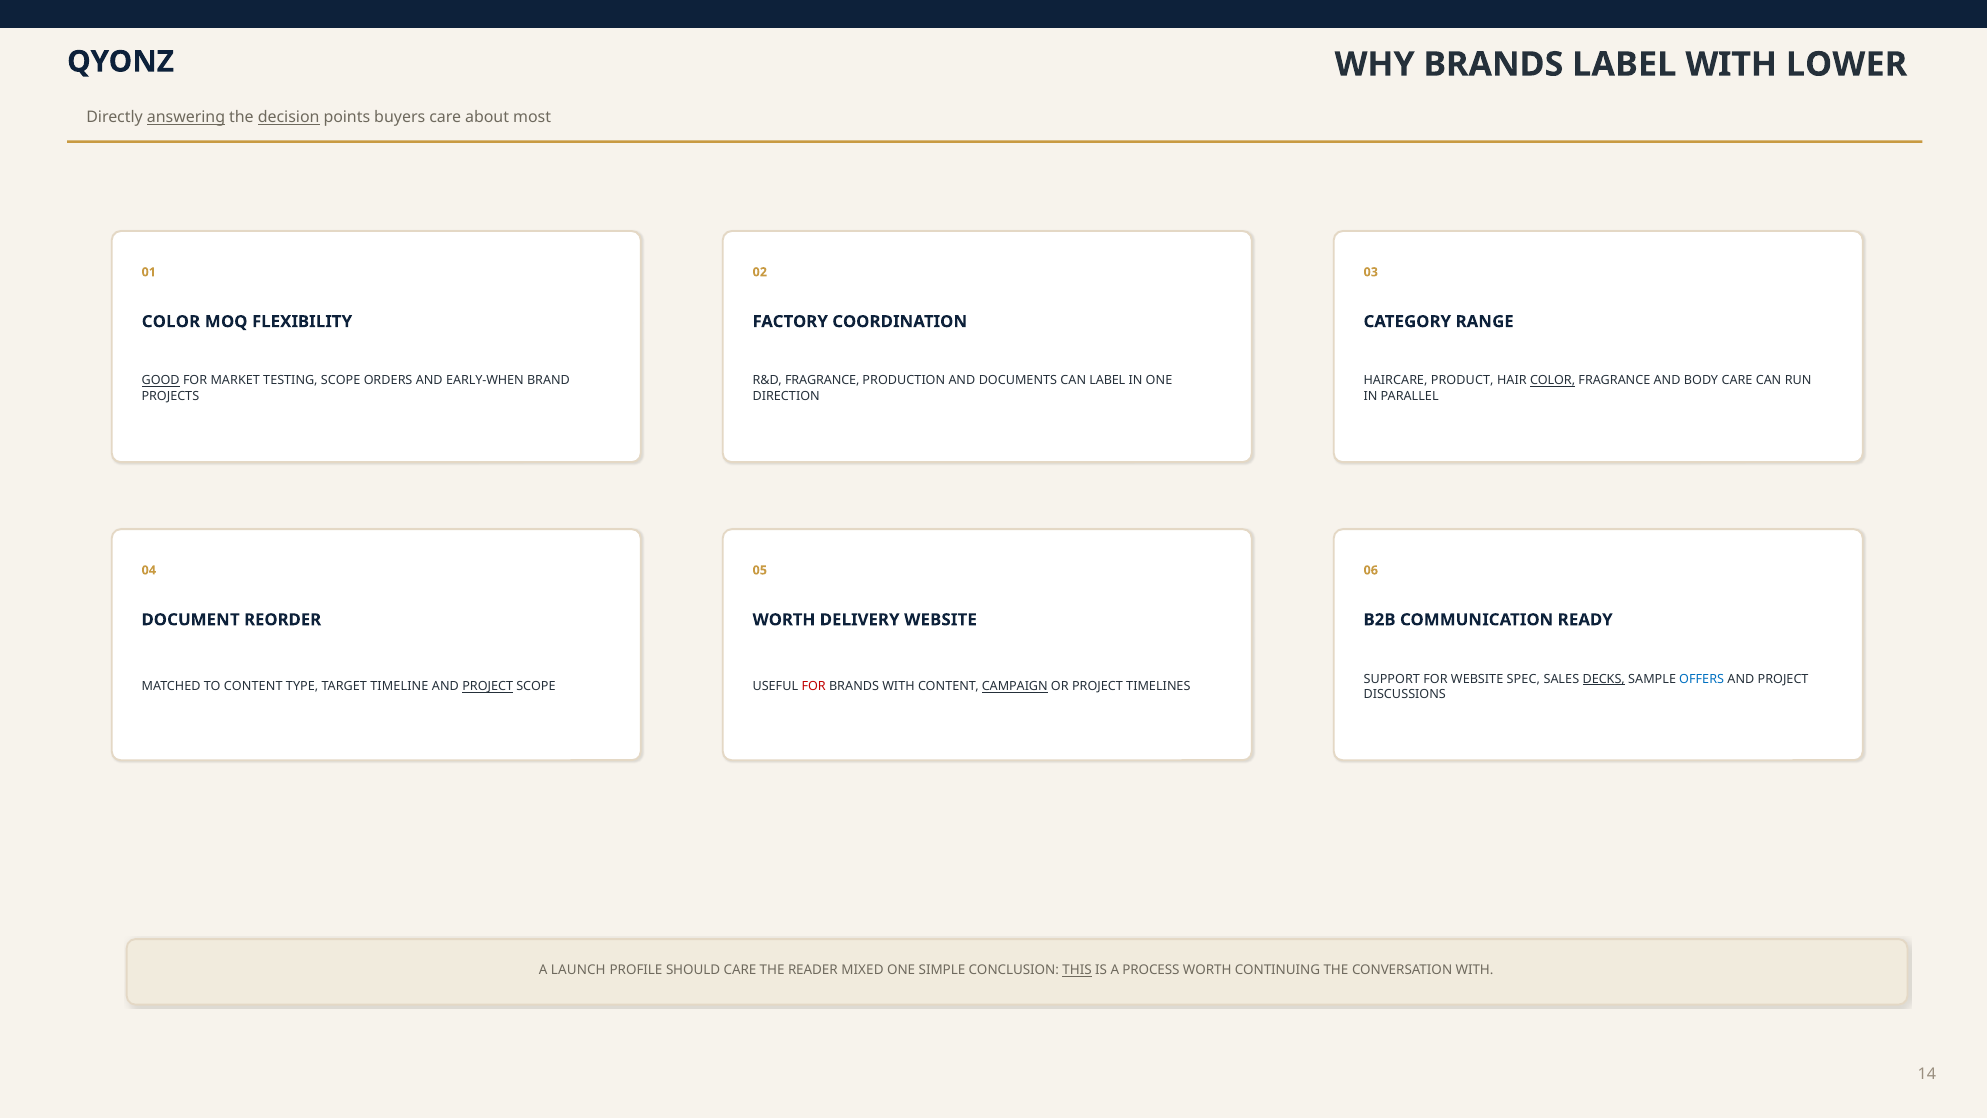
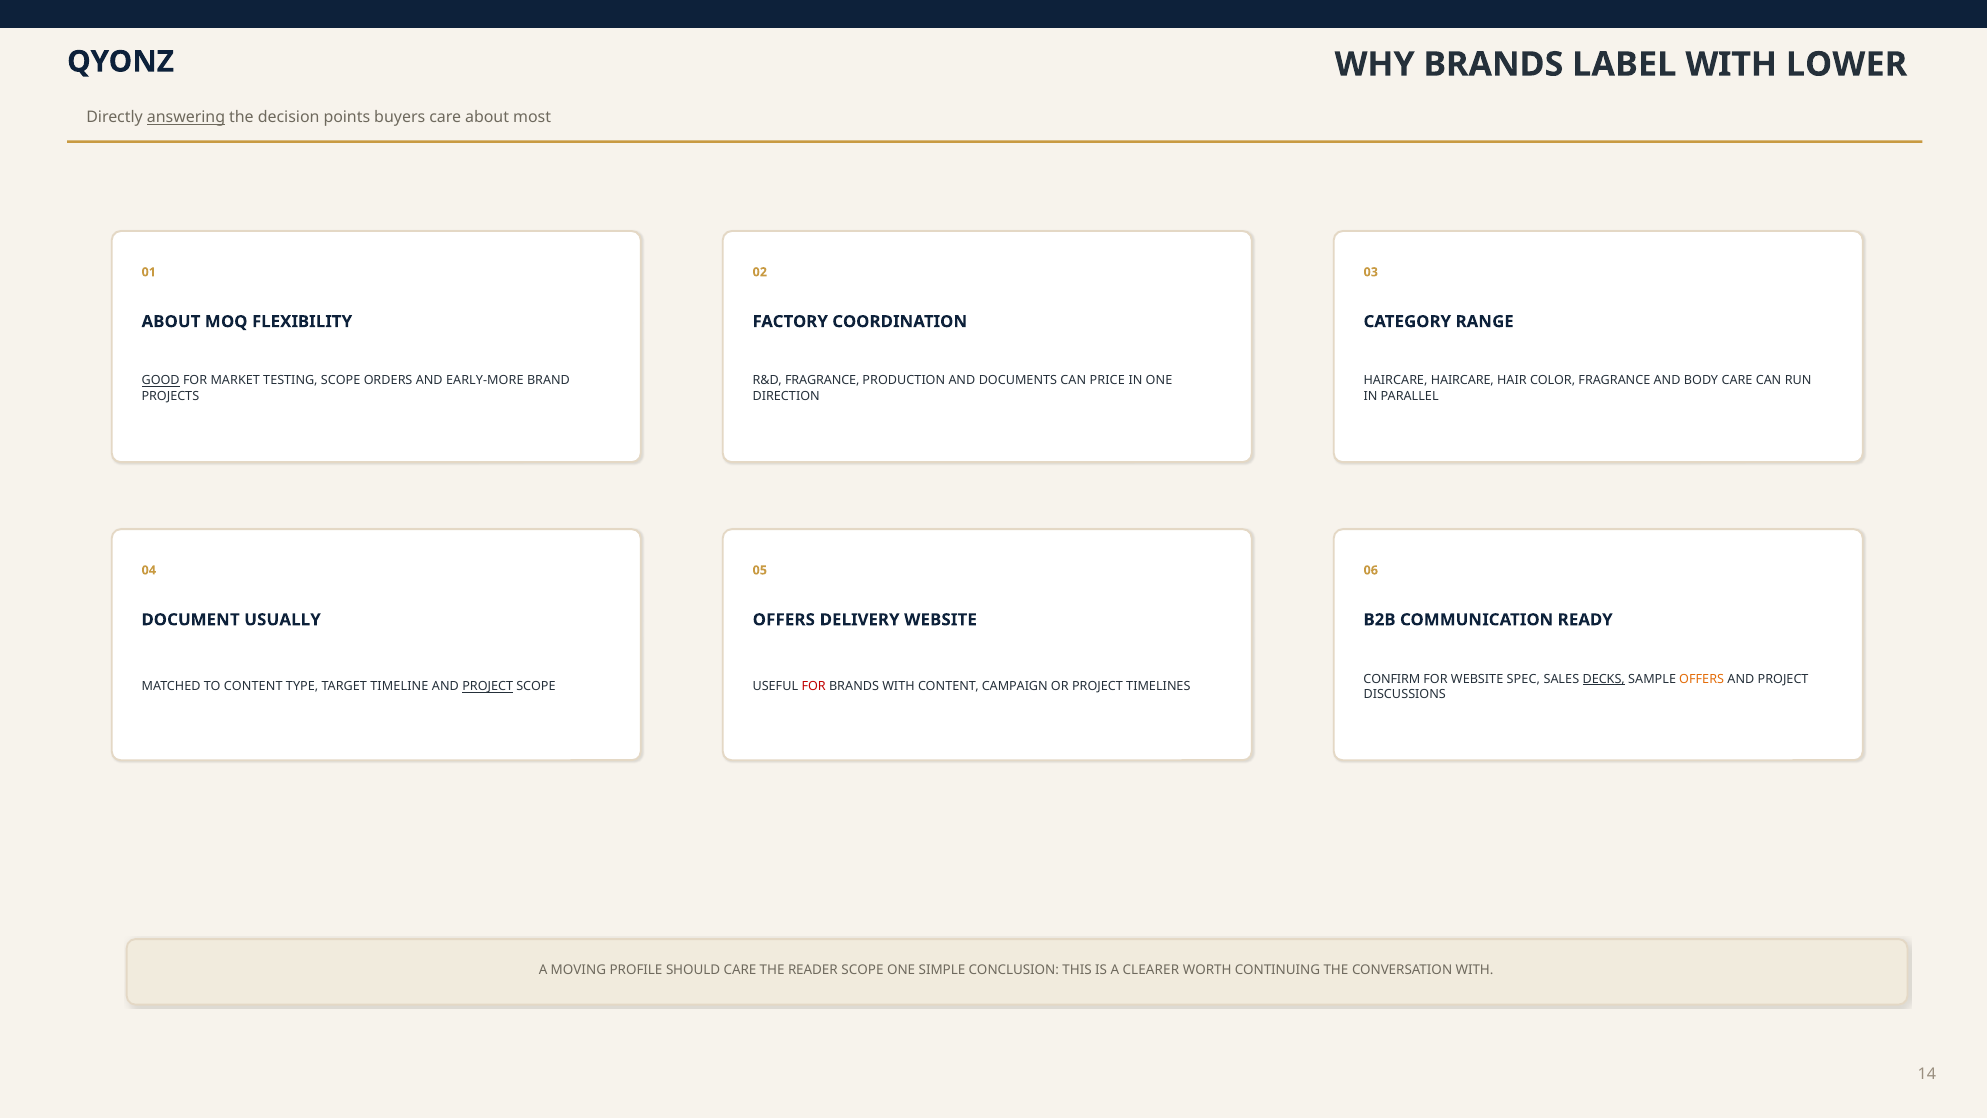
decision underline: present -> none
COLOR at (171, 322): COLOR -> ABOUT
EARLY-WHEN: EARLY-WHEN -> EARLY-MORE
CAN LABEL: LABEL -> PRICE
HAIRCARE PRODUCT: PRODUCT -> HAIRCARE
COLOR at (1553, 381) underline: present -> none
REORDER: REORDER -> USUALLY
WORTH at (784, 620): WORTH -> OFFERS
SUPPORT: SUPPORT -> CONFIRM
OFFERS at (1702, 679) colour: blue -> orange
CAMPAIGN underline: present -> none
LAUNCH: LAUNCH -> MOVING
READER MIXED: MIXED -> SCOPE
THIS underline: present -> none
PROCESS: PROCESS -> CLEARER
